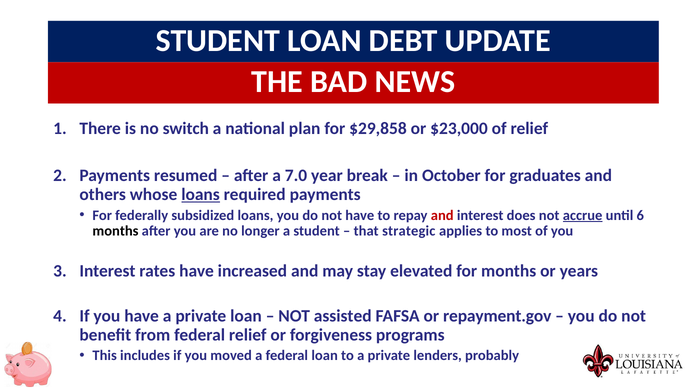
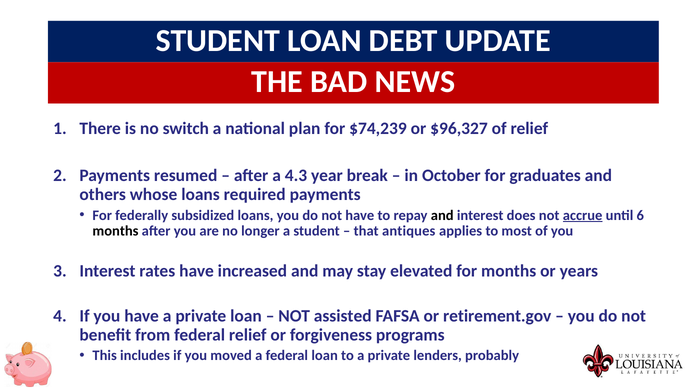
$29,858: $29,858 -> $74,239
$23,000: $23,000 -> $96,327
7.0: 7.0 -> 4.3
loans at (201, 195) underline: present -> none
and at (442, 216) colour: red -> black
strategic: strategic -> antiques
repayment.gov: repayment.gov -> retirement.gov
